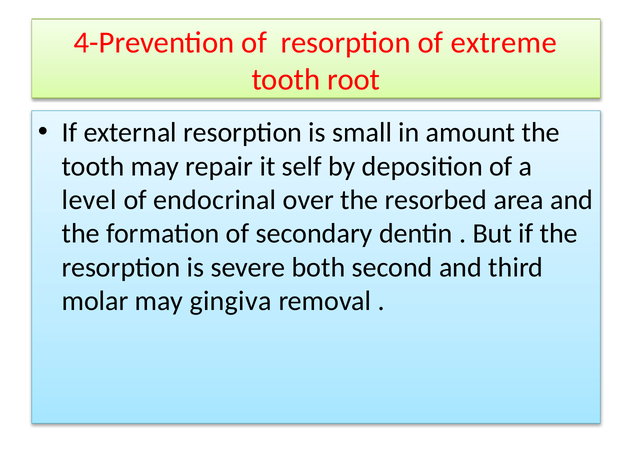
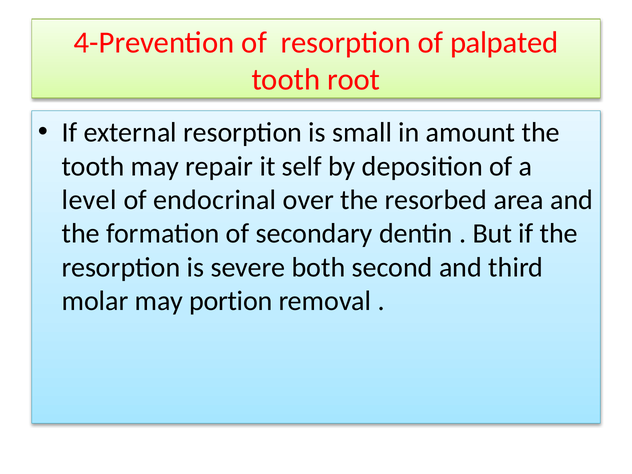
extreme: extreme -> palpated
gingiva: gingiva -> portion
